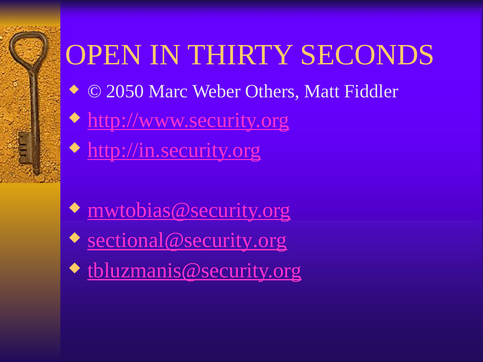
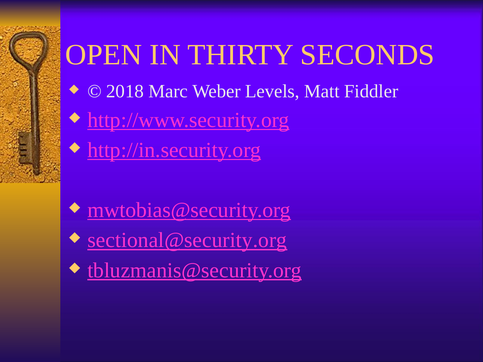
2050: 2050 -> 2018
Others: Others -> Levels
